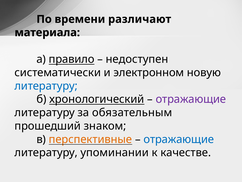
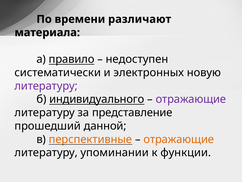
электронном: электронном -> электронных
литературу at (46, 86) colour: blue -> purple
хронологический: хронологический -> индивидуального
обязательным: обязательным -> представление
знаком: знаком -> данной
отражающие at (179, 139) colour: blue -> orange
качестве: качестве -> функции
